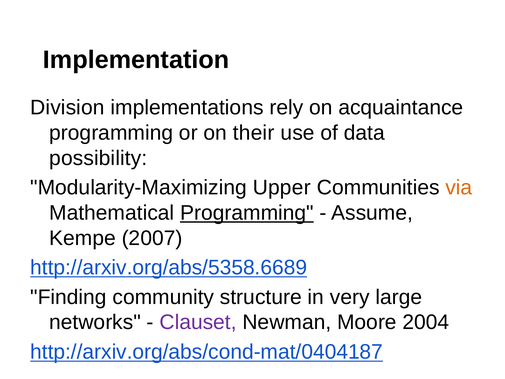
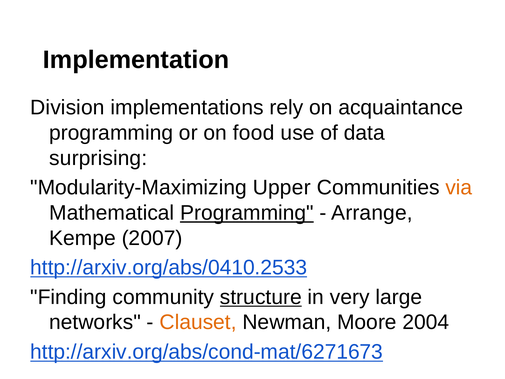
their: their -> food
possibility: possibility -> surprising
Assume: Assume -> Arrange
http://arxiv.org/abs/5358.6689: http://arxiv.org/abs/5358.6689 -> http://arxiv.org/abs/0410.2533
structure underline: none -> present
Clauset colour: purple -> orange
http://arxiv.org/abs/cond-mat/0404187: http://arxiv.org/abs/cond-mat/0404187 -> http://arxiv.org/abs/cond-mat/6271673
